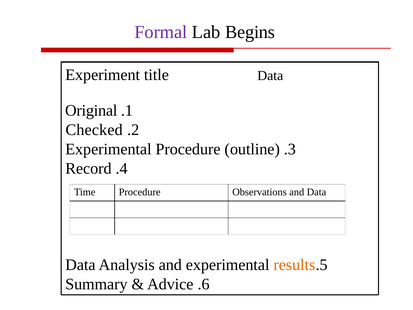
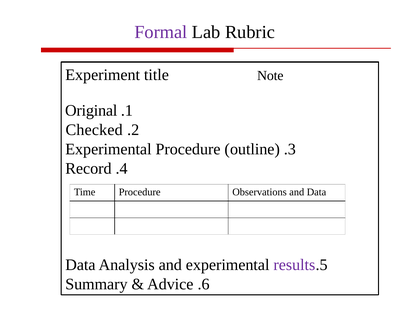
Begins: Begins -> Rubric
title Data: Data -> Note
results colour: orange -> purple
